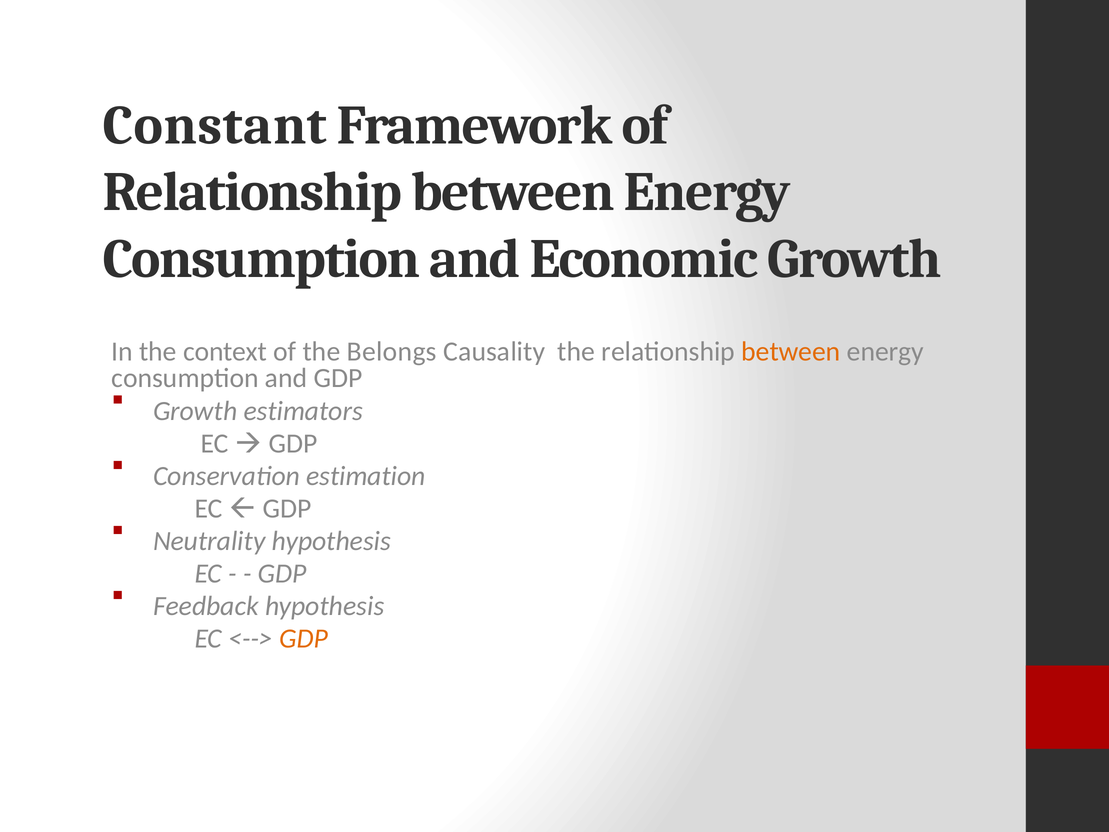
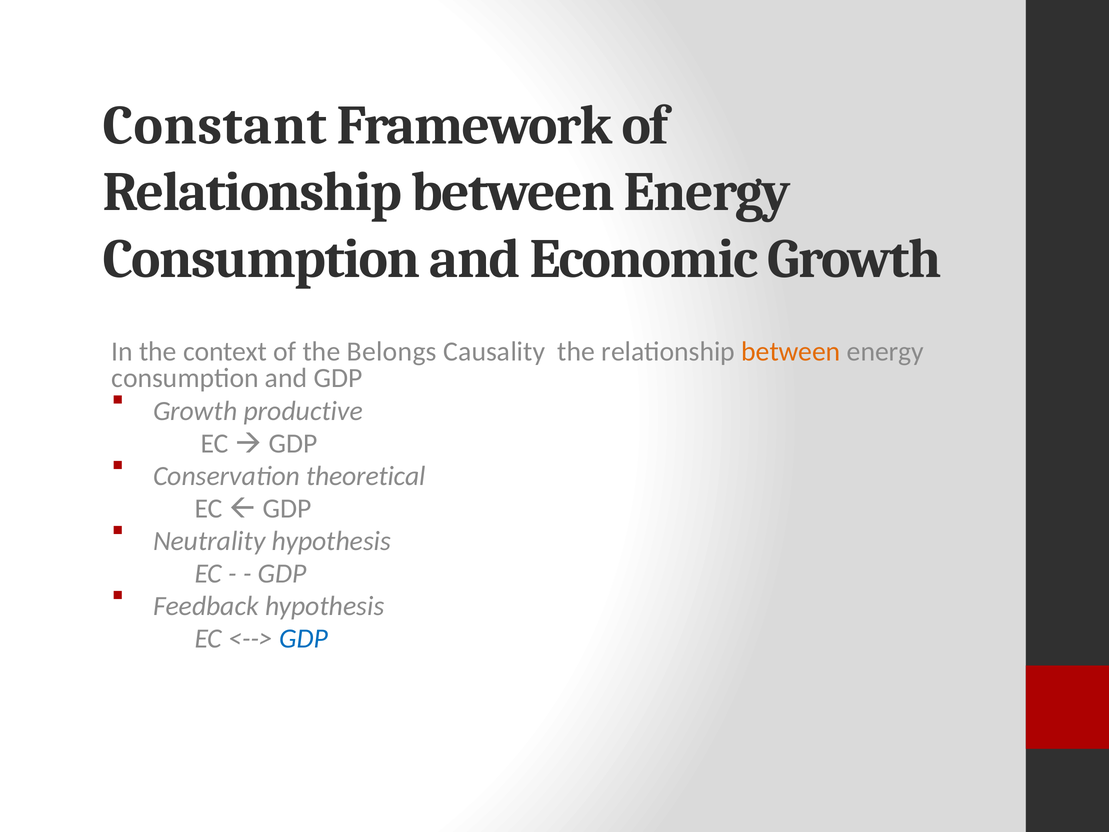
estimators: estimators -> productive
estimation: estimation -> theoretical
GDP at (304, 638) colour: orange -> blue
